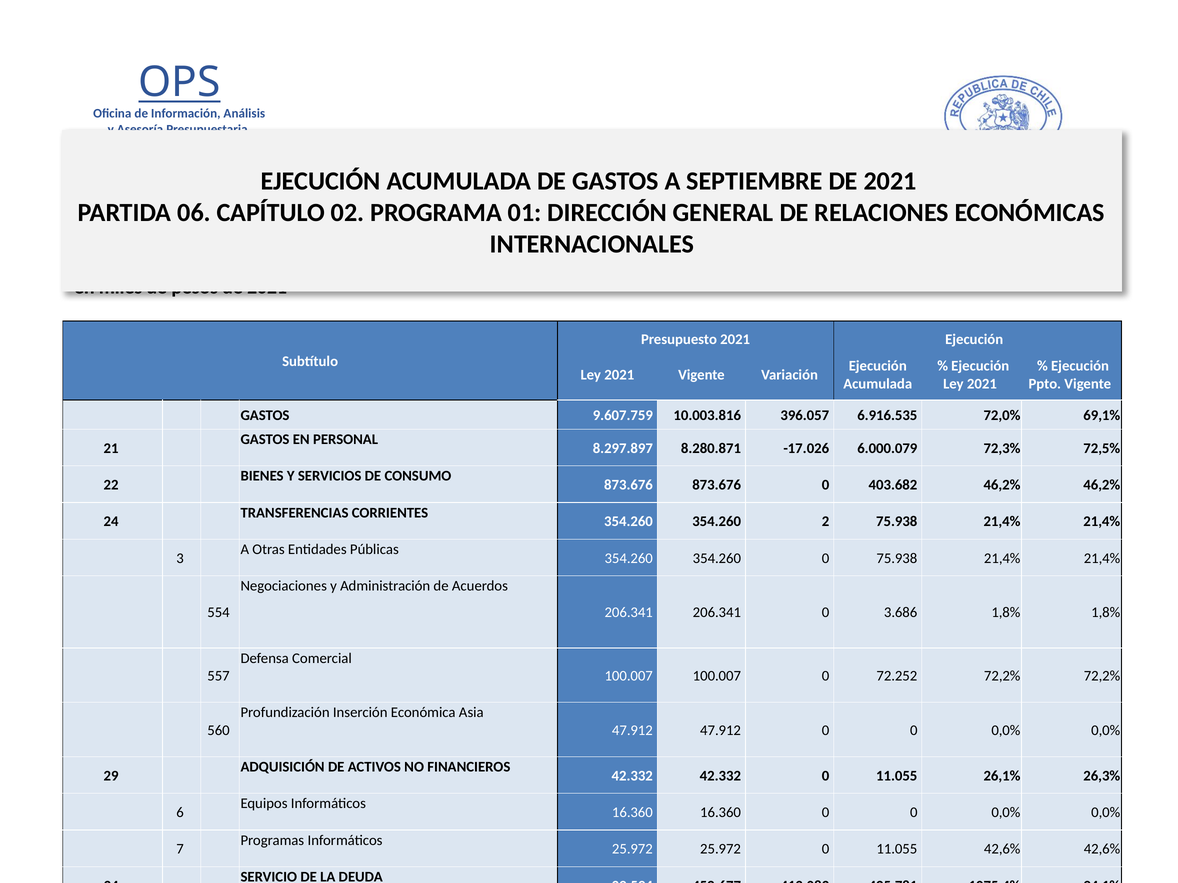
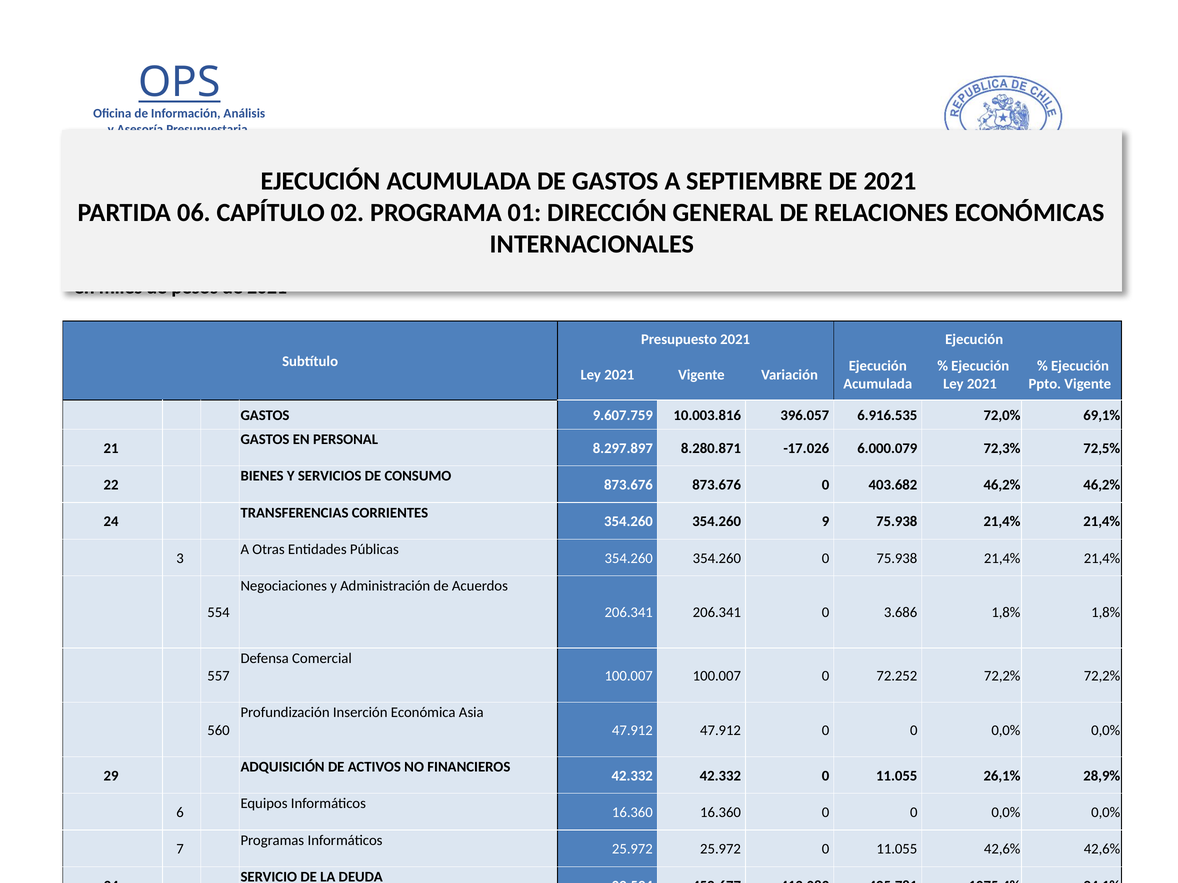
2: 2 -> 9
26,3%: 26,3% -> 28,9%
